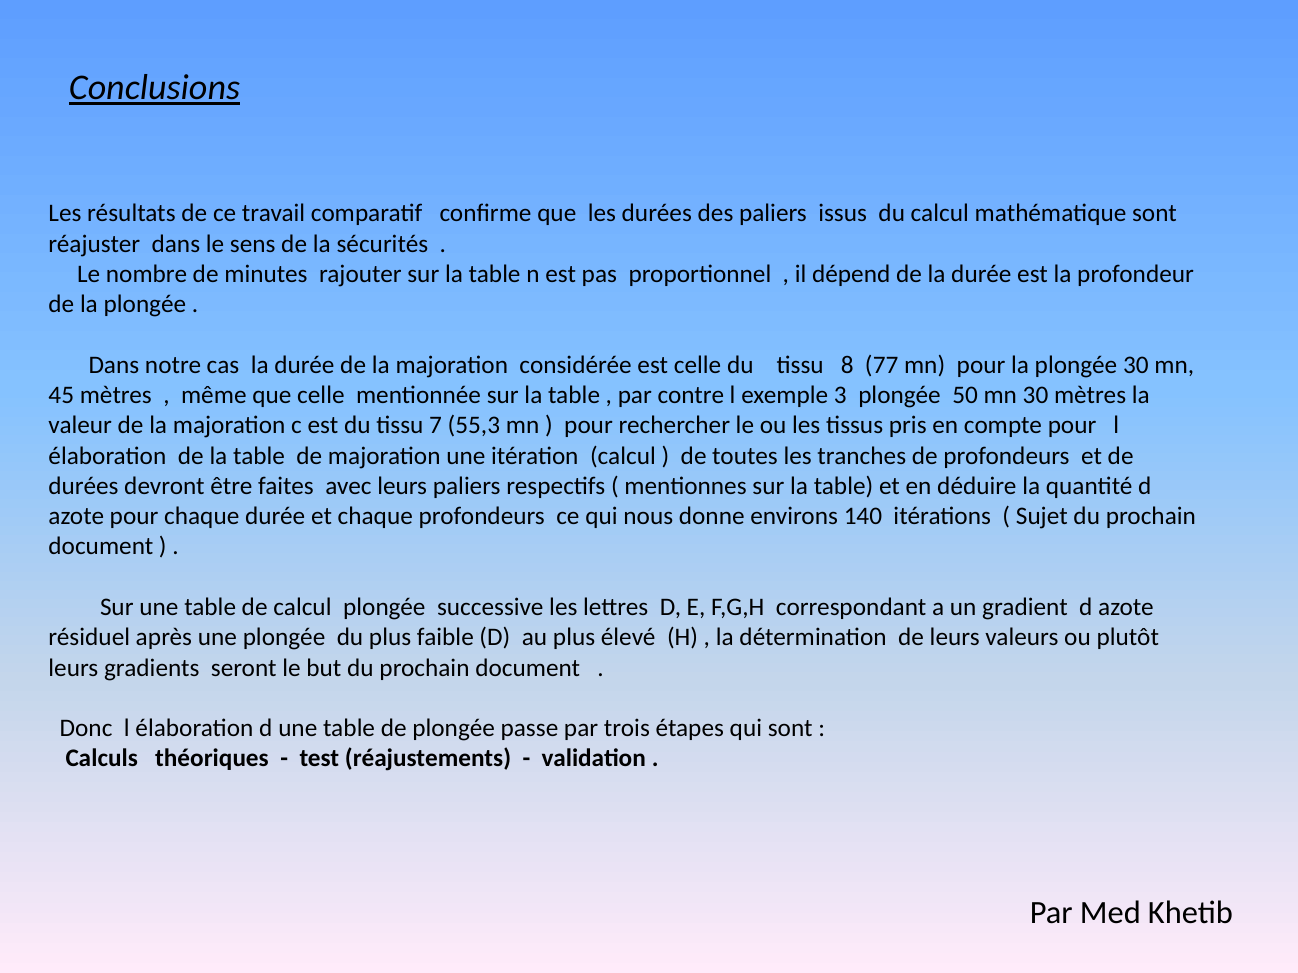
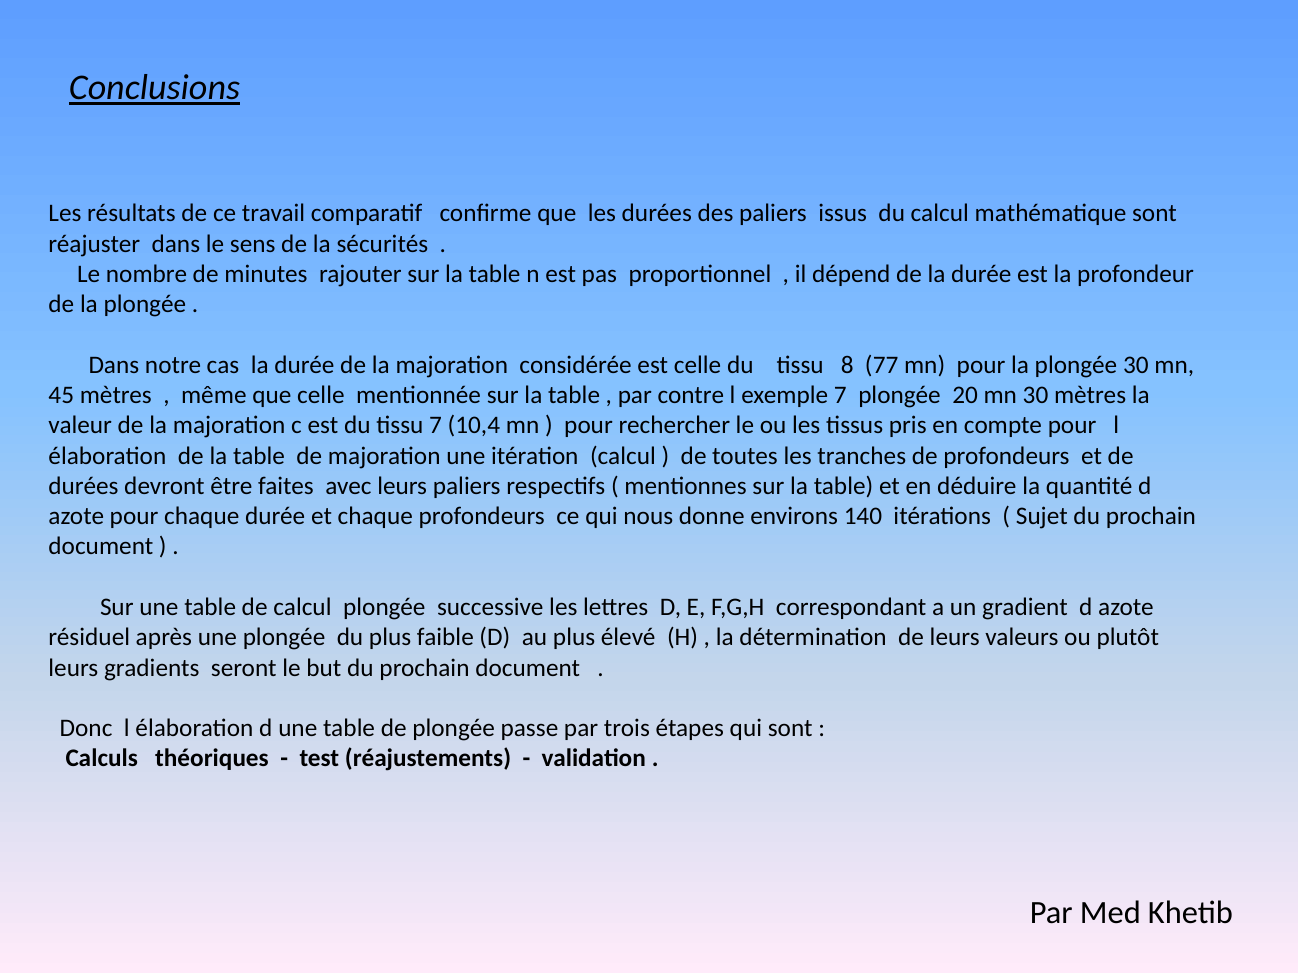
exemple 3: 3 -> 7
50: 50 -> 20
55,3: 55,3 -> 10,4
